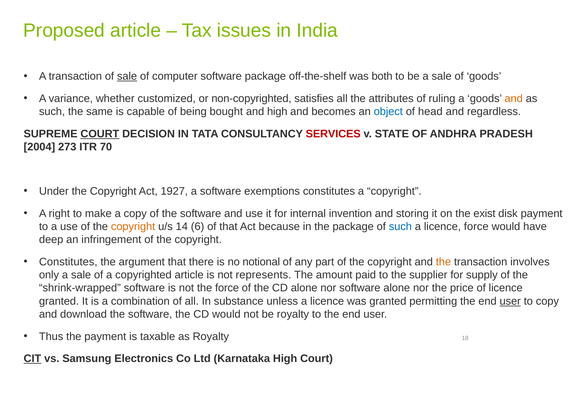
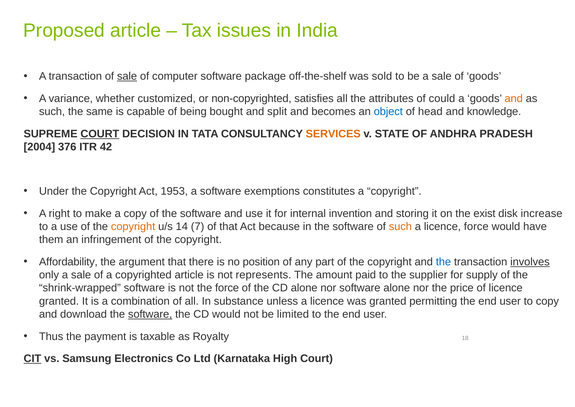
both: both -> sold
ruling: ruling -> could
and high: high -> split
regardless: regardless -> knowledge
SERVICES colour: red -> orange
273: 273 -> 376
70: 70 -> 42
1927: 1927 -> 1953
disk payment: payment -> increase
6: 6 -> 7
in the package: package -> software
such at (400, 226) colour: blue -> orange
deep: deep -> them
Constitutes at (68, 262): Constitutes -> Affordability
notional: notional -> position
the at (443, 262) colour: orange -> blue
involves underline: none -> present
user at (510, 301) underline: present -> none
software at (150, 314) underline: none -> present
be royalty: royalty -> limited
